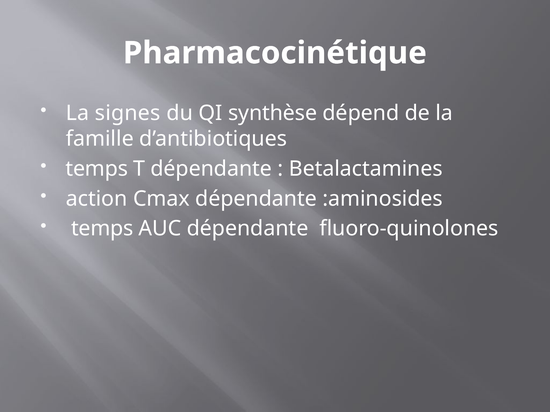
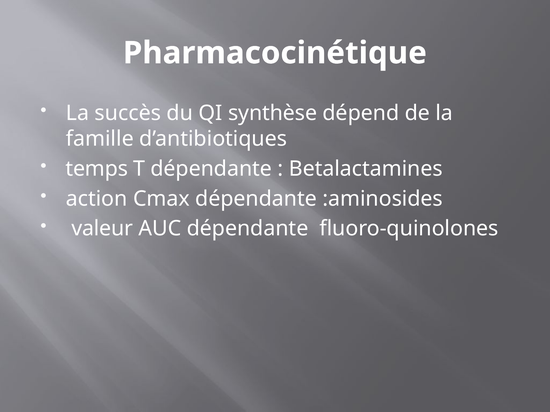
signes: signes -> succès
temps at (102, 229): temps -> valeur
